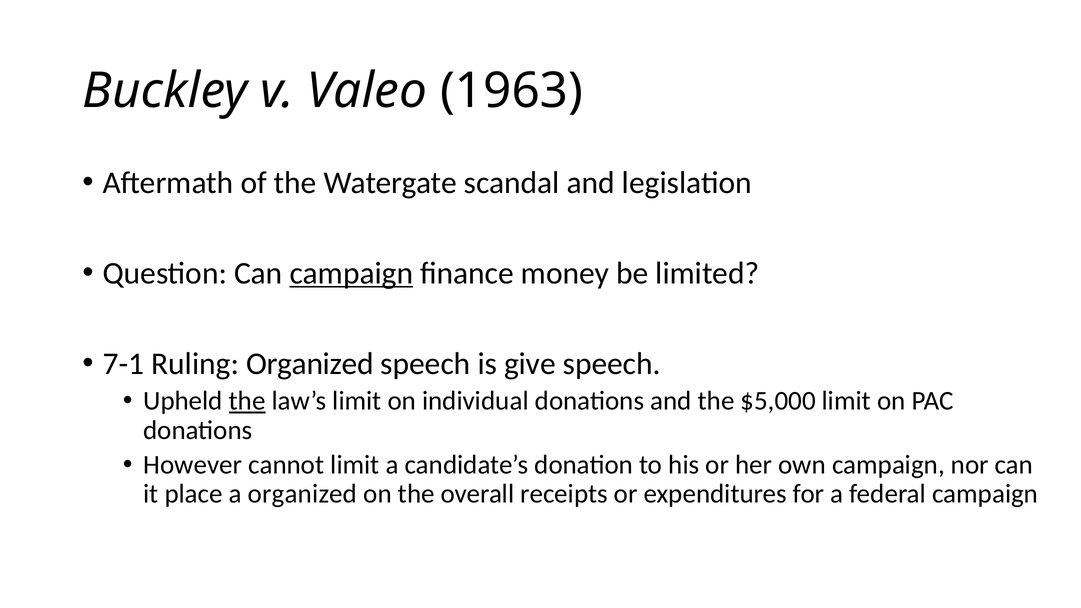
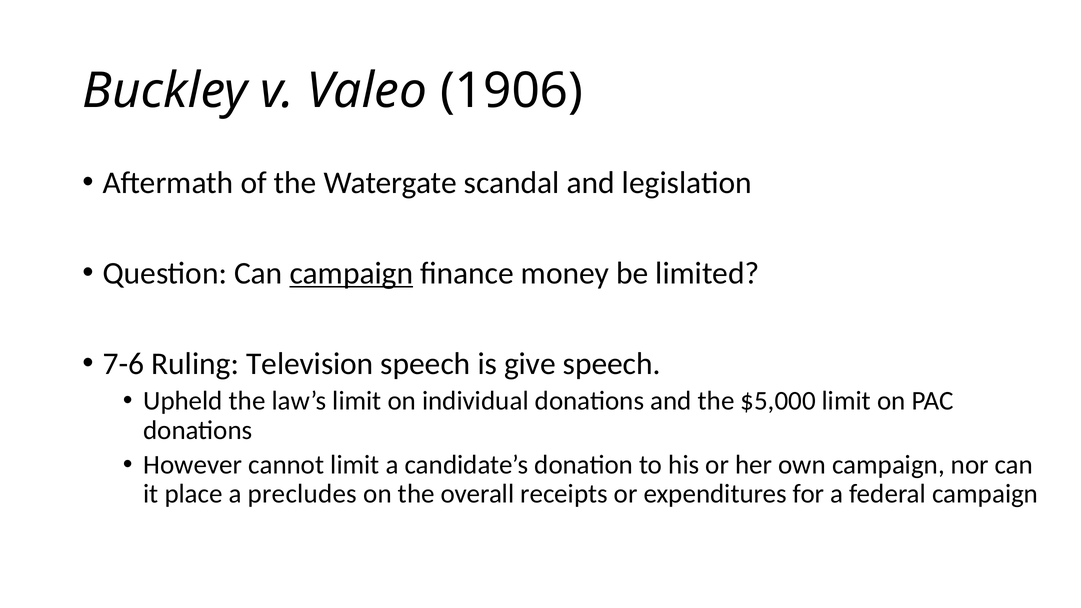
1963: 1963 -> 1906
7-1: 7-1 -> 7-6
Ruling Organized: Organized -> Television
the at (247, 401) underline: present -> none
a organized: organized -> precludes
